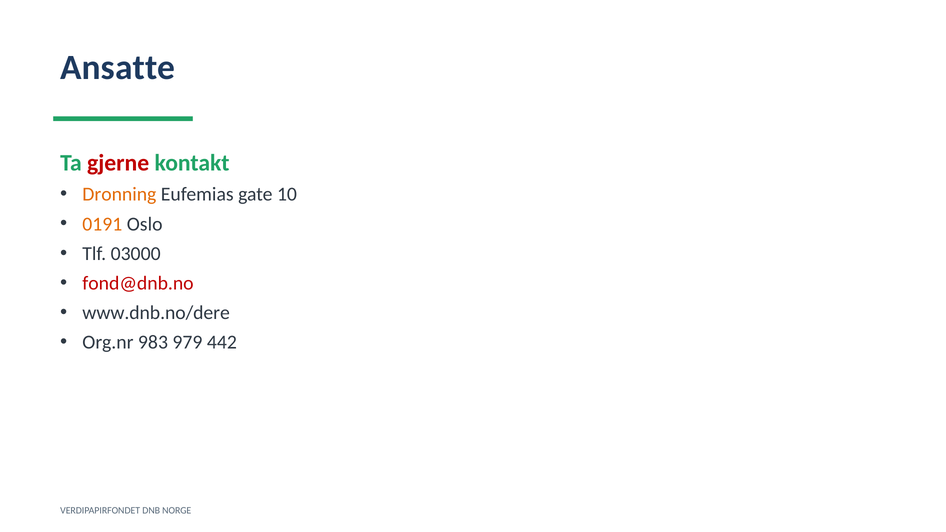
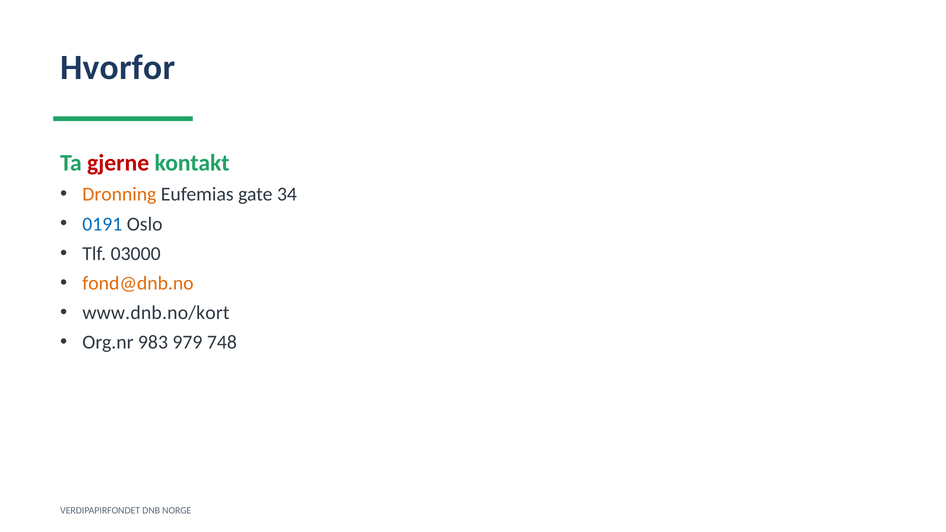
Ansatte: Ansatte -> Hvorfor
10: 10 -> 34
0191 colour: orange -> blue
fond@dnb.no colour: red -> orange
www.dnb.no/dere: www.dnb.no/dere -> www.dnb.no/kort
442: 442 -> 748
